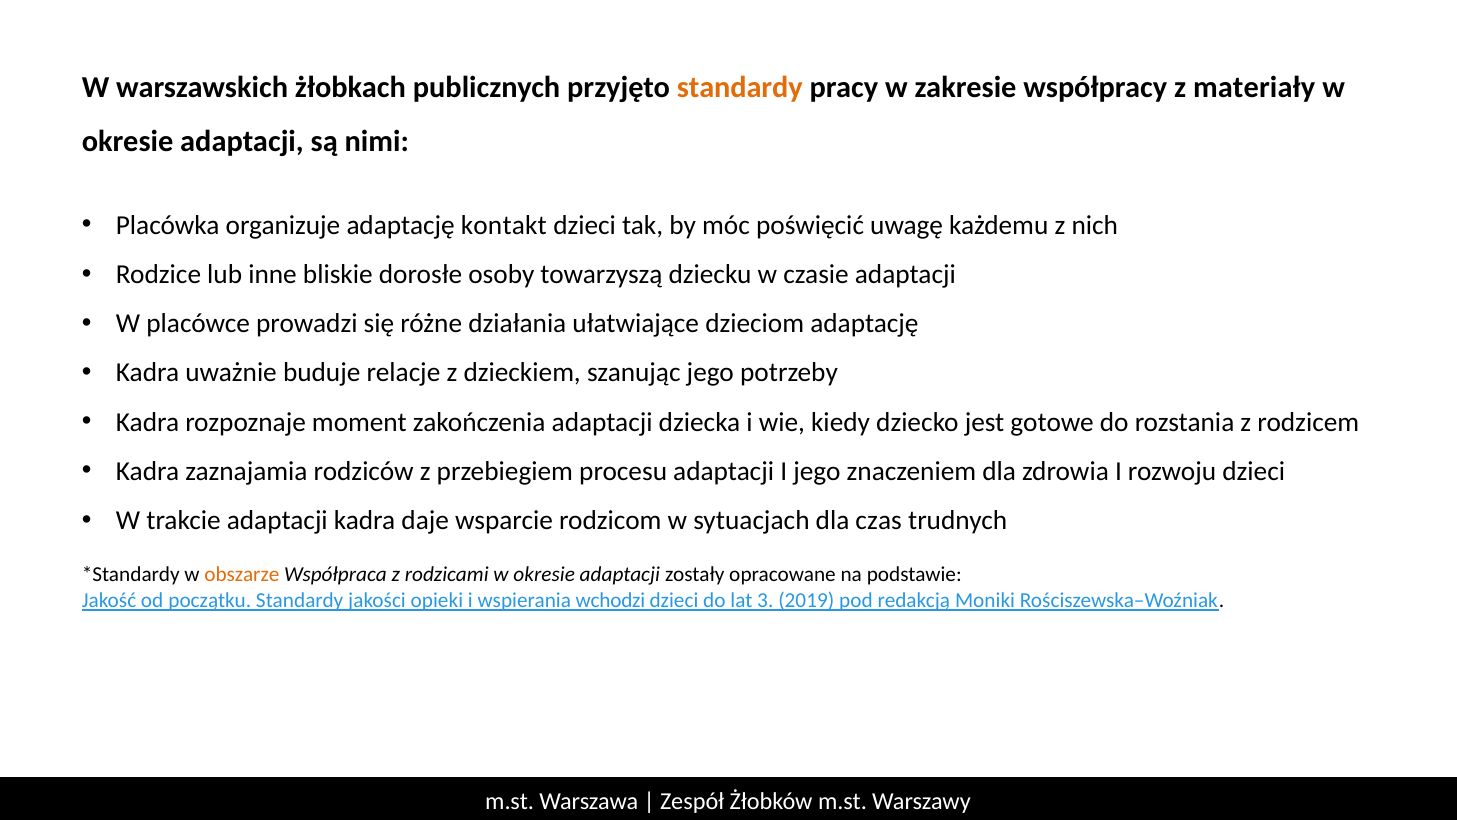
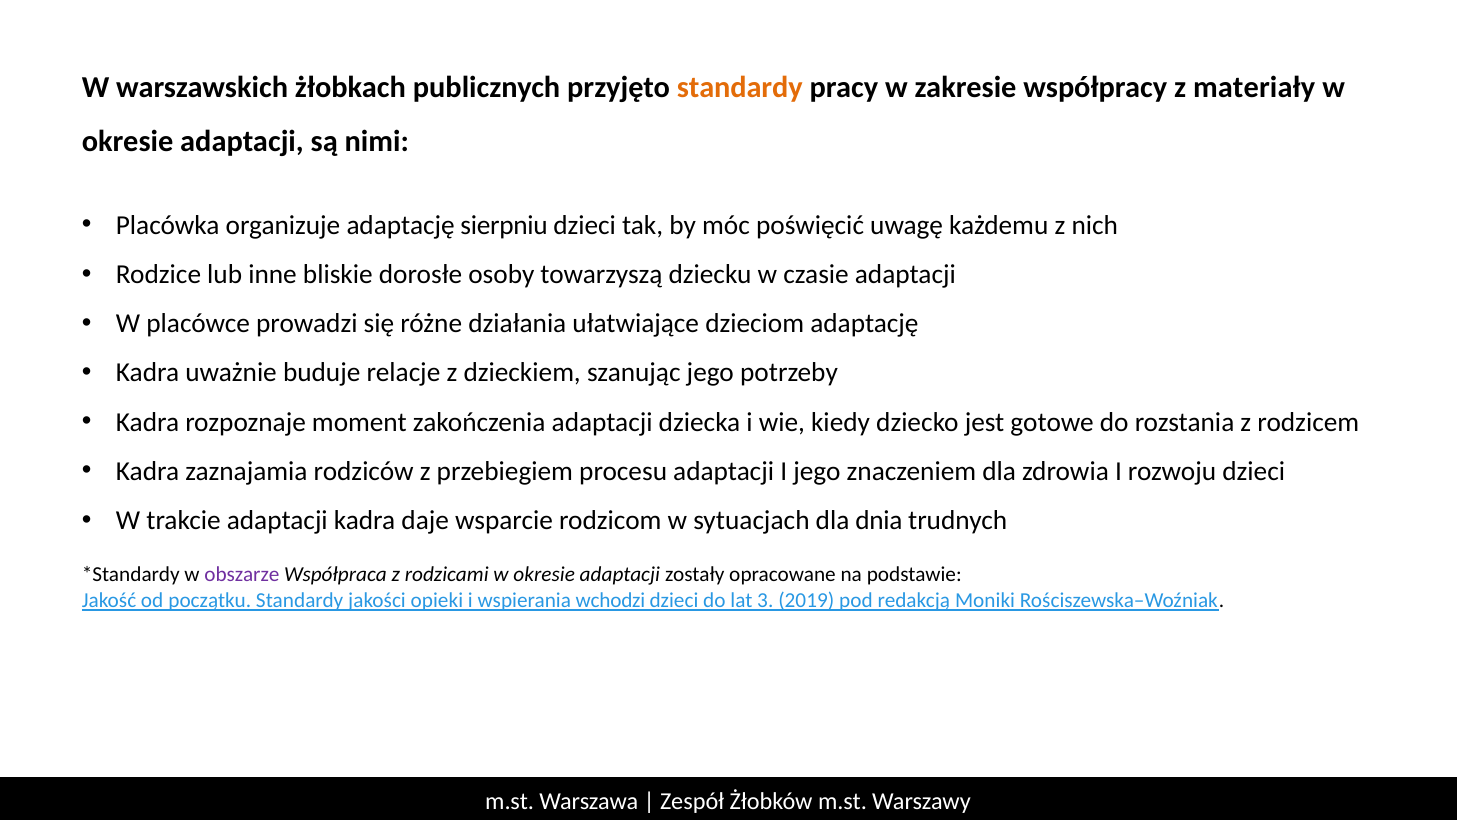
kontakt: kontakt -> sierpniu
czas: czas -> dnia
obszarze colour: orange -> purple
